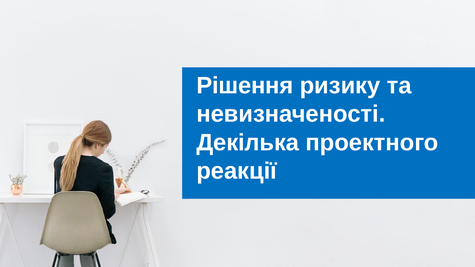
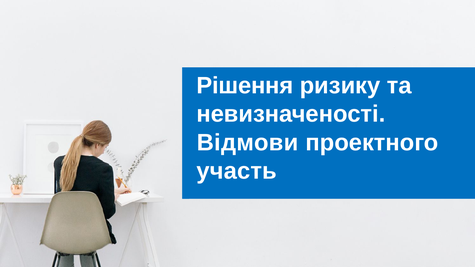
Декілька: Декілька -> Відмови
реакції: реакції -> участь
